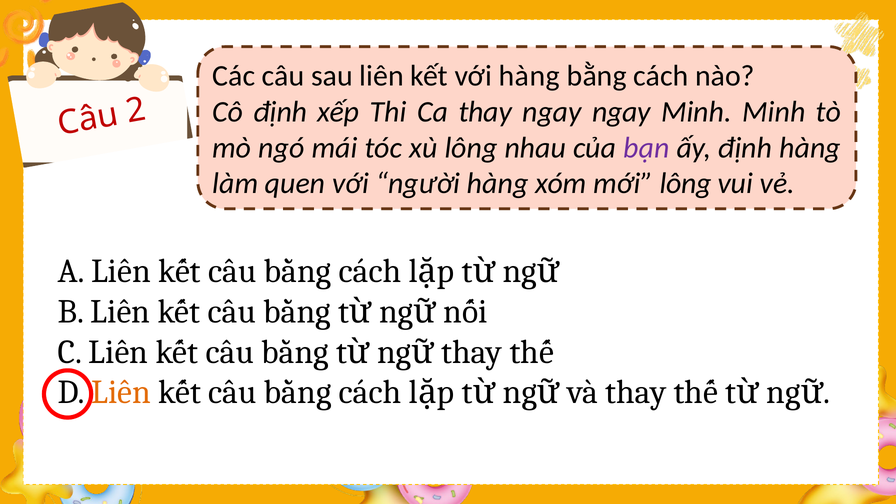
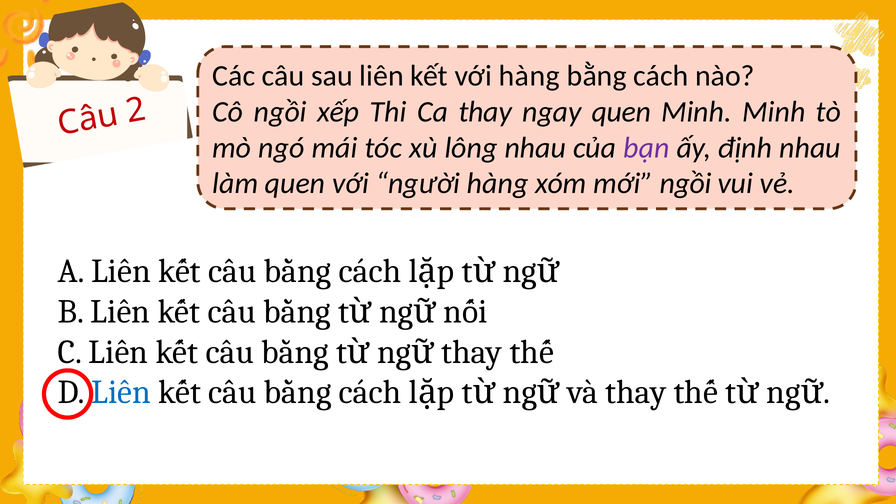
Cô định: định -> ngồi
ngay ngay: ngay -> quen
định hàng: hàng -> nhau
mới lông: lông -> ngồi
Liên at (121, 392) colour: orange -> blue
